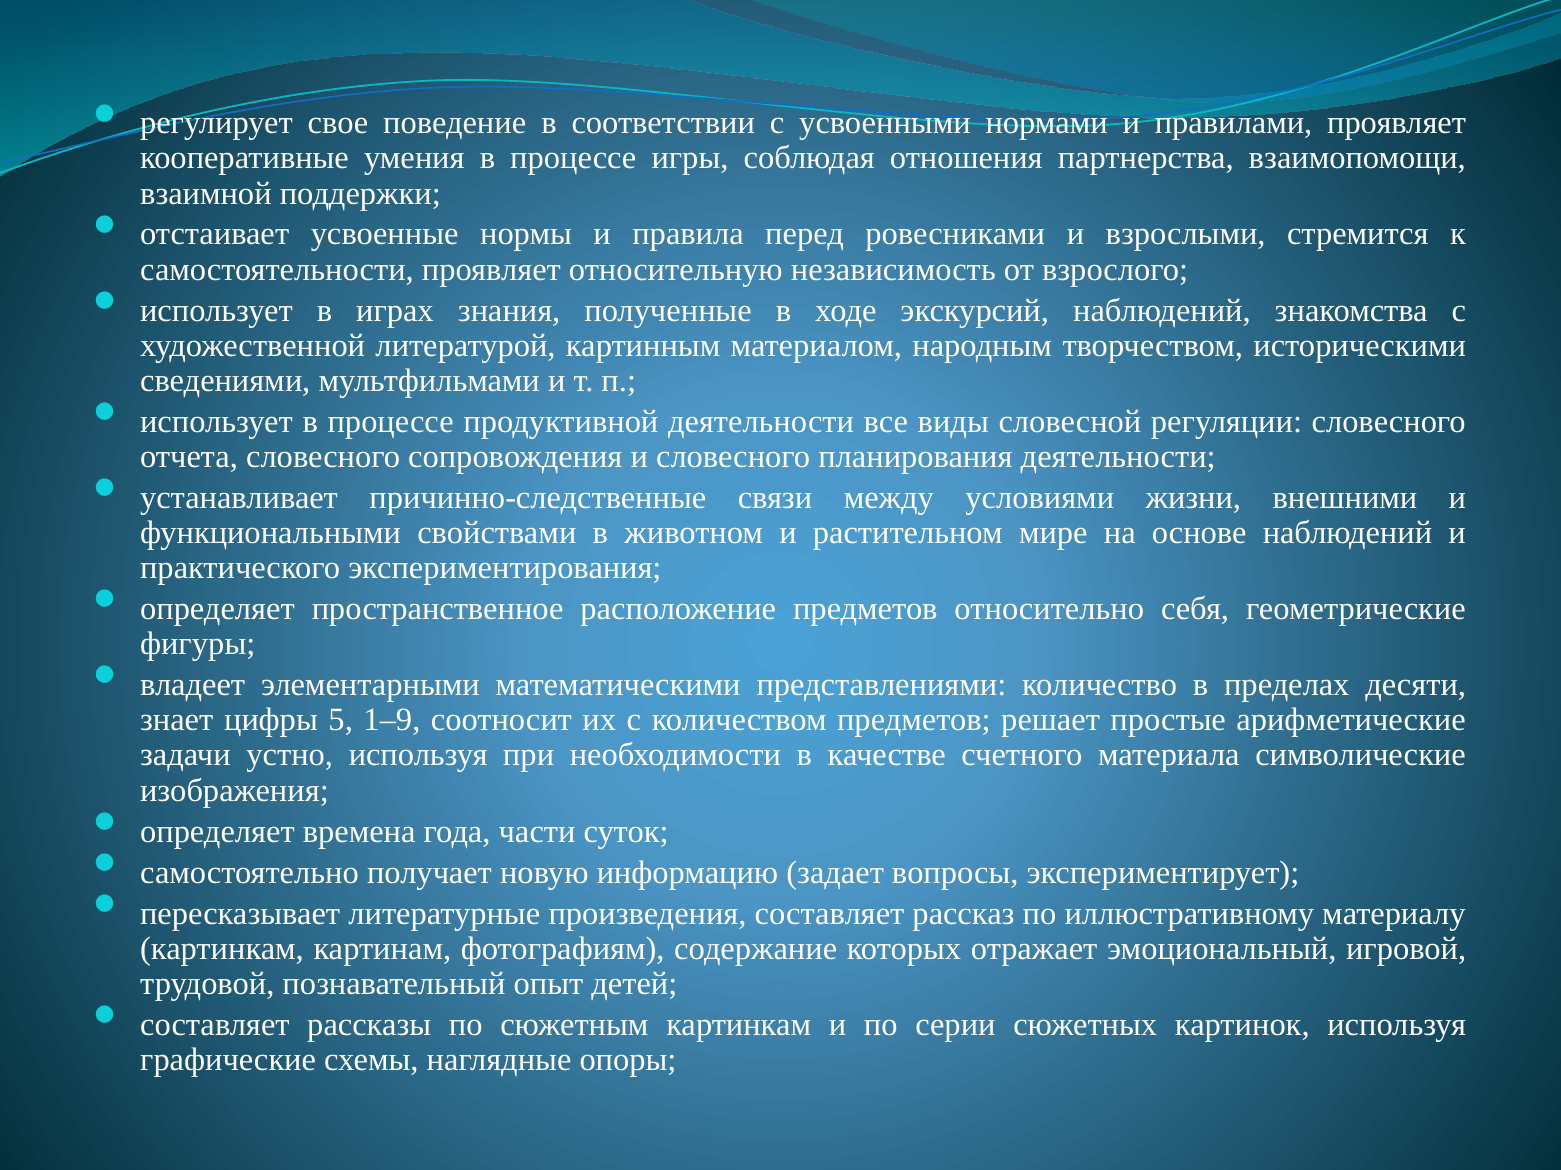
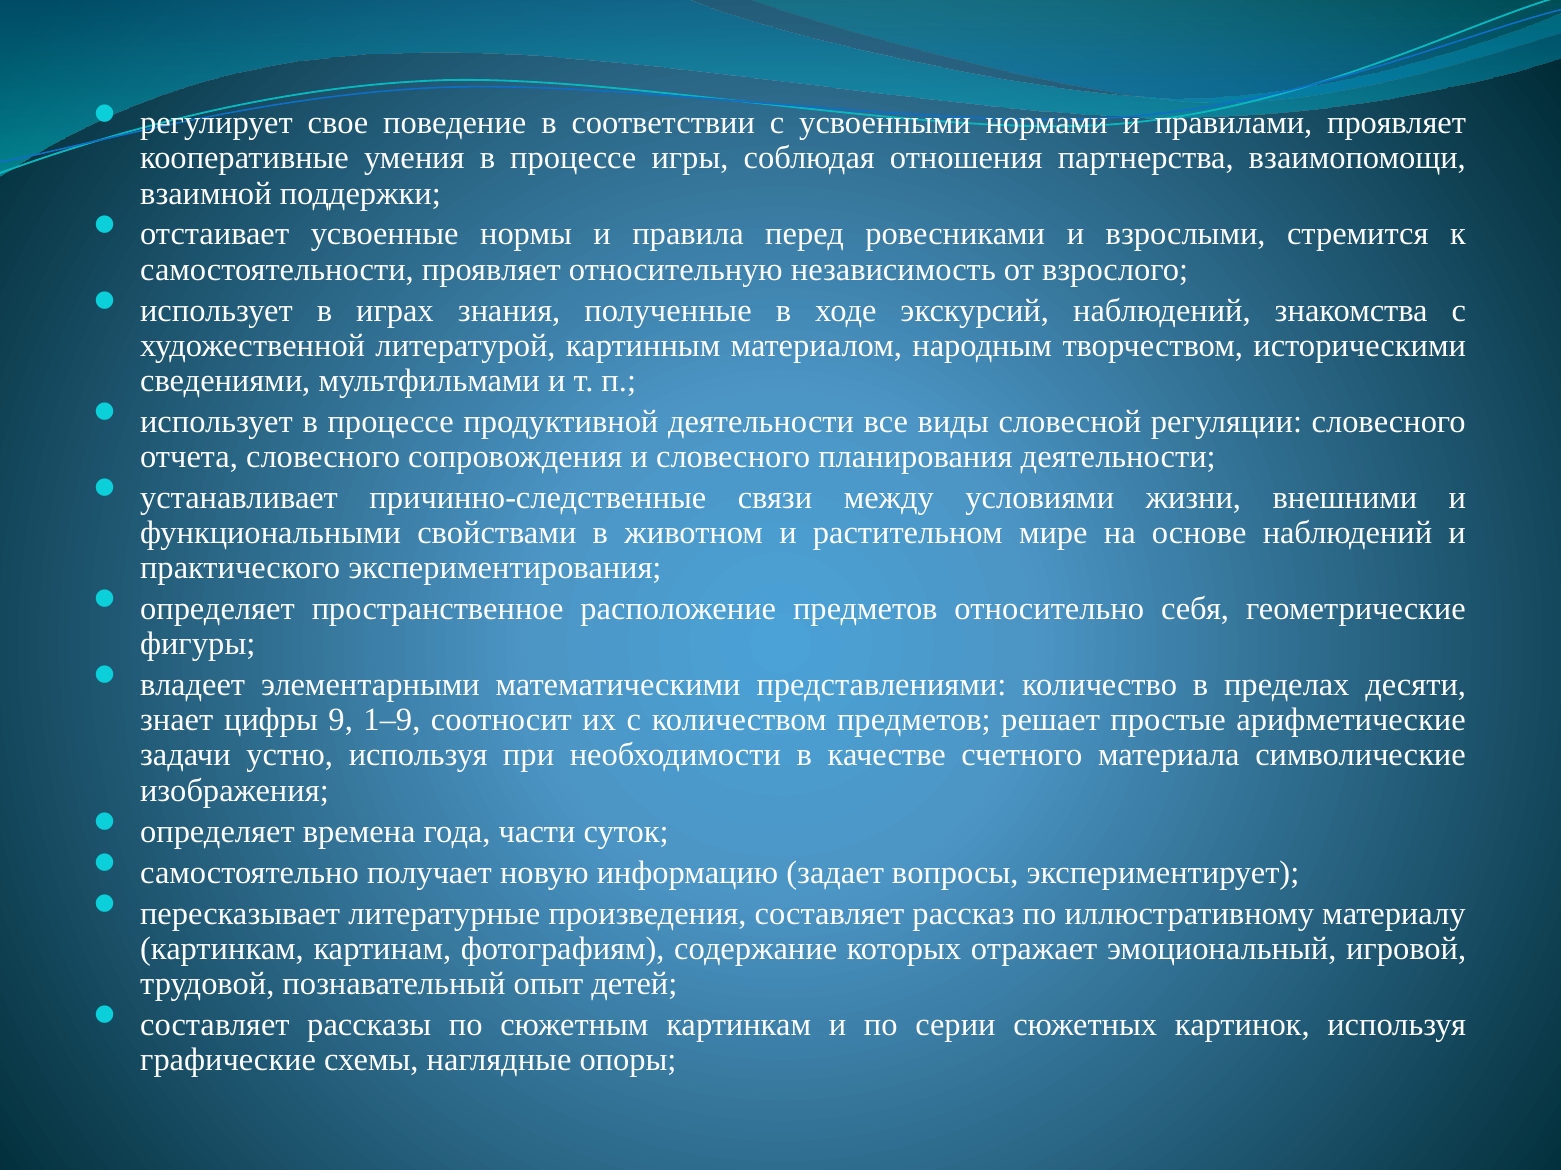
5: 5 -> 9
